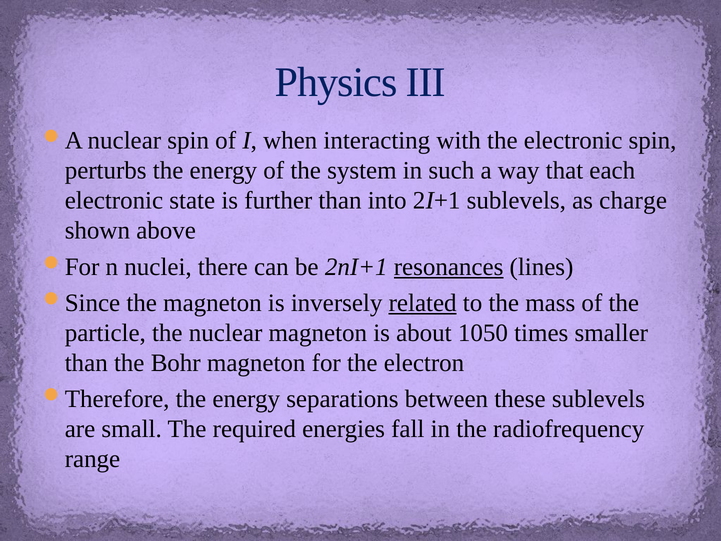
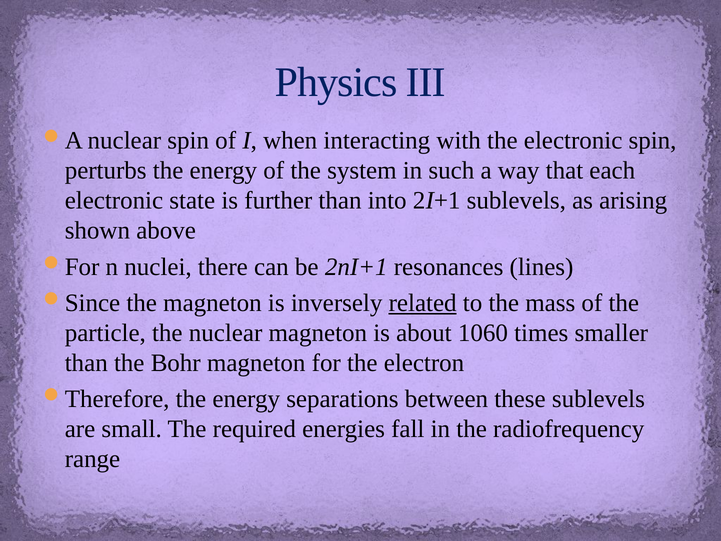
charge: charge -> arising
resonances underline: present -> none
1050: 1050 -> 1060
